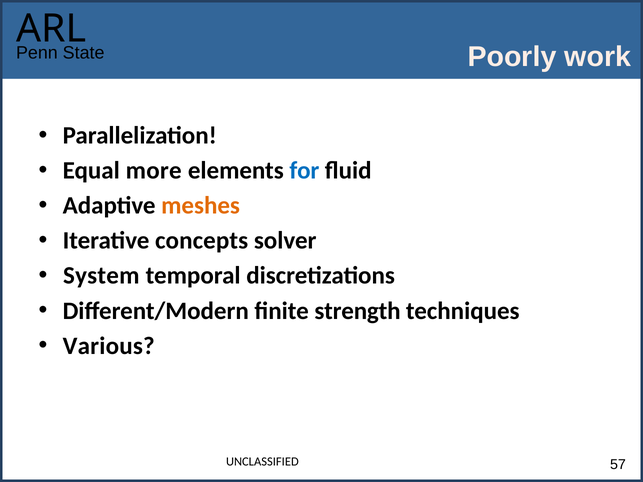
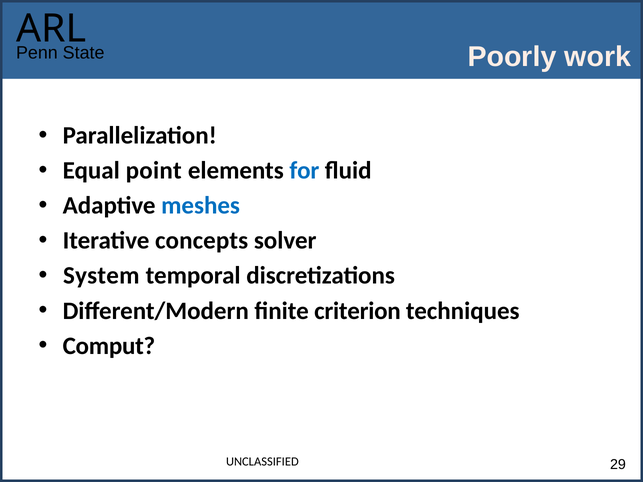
more: more -> point
meshes colour: orange -> blue
strength: strength -> criterion
Various: Various -> Comput
57: 57 -> 29
